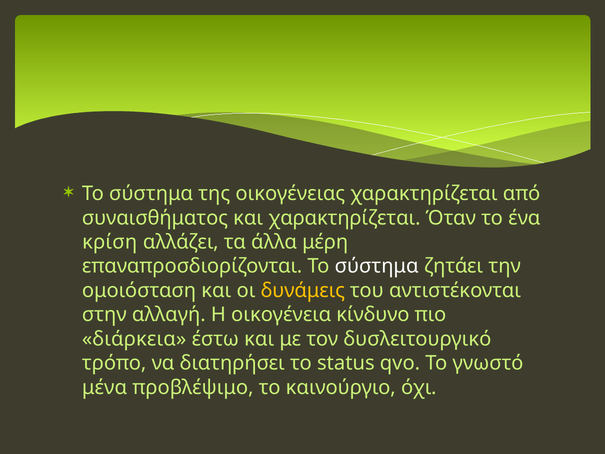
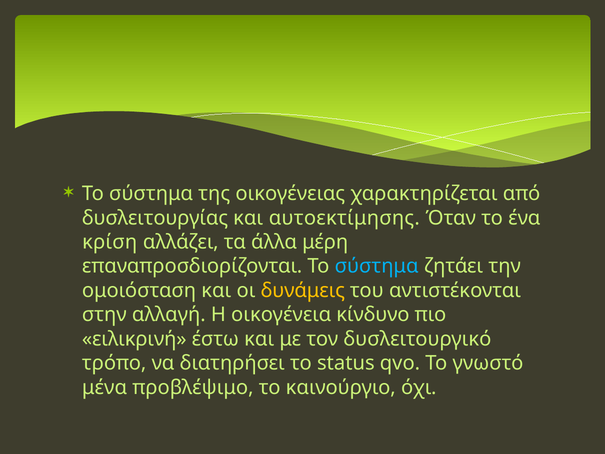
συναισθήματος: συναισθήματος -> δυσλειτουργίας
και χαρακτηρίζεται: χαρακτηρίζεται -> αυτοεκτίμησης
σύστημα at (377, 266) colour: white -> light blue
διάρκεια: διάρκεια -> ειλικρινή
